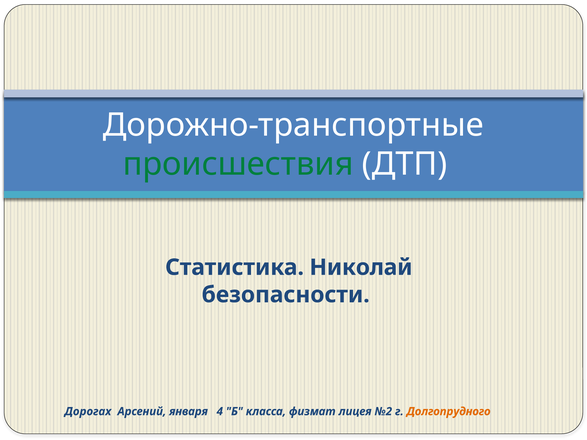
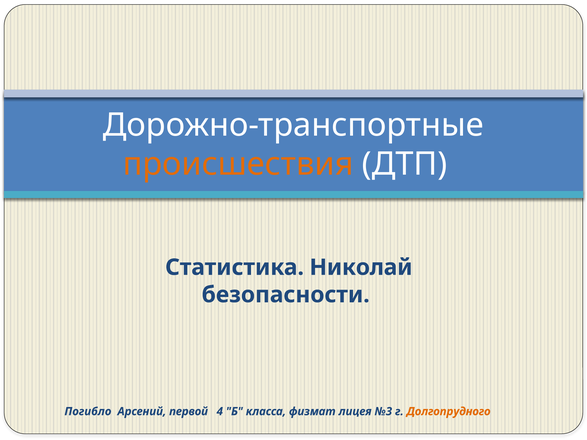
происшествия colour: green -> orange
Дорогах: Дорогах -> Погибло
января: января -> первой
№2: №2 -> №3
